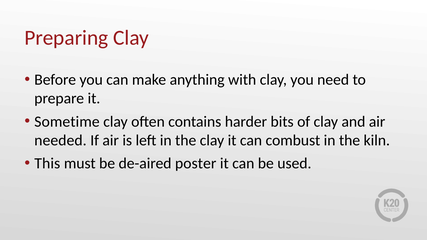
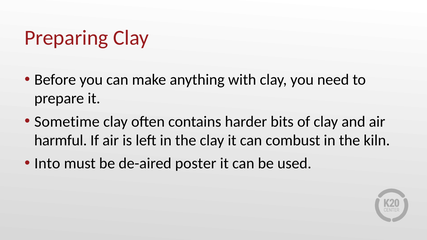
needed: needed -> harmful
This: This -> Into
